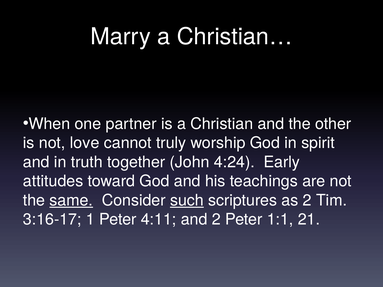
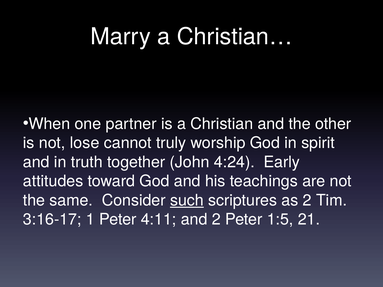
love: love -> lose
same underline: present -> none
1:1: 1:1 -> 1:5
